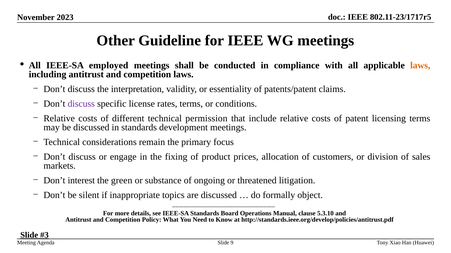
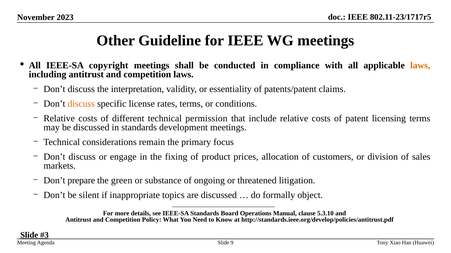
employed: employed -> copyright
discuss at (81, 104) colour: purple -> orange
interest: interest -> prepare
